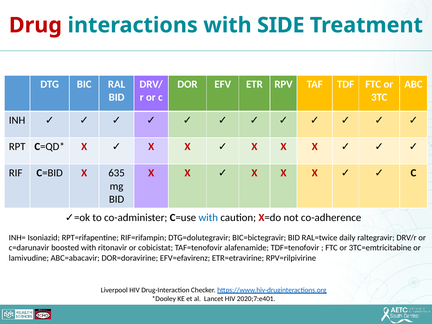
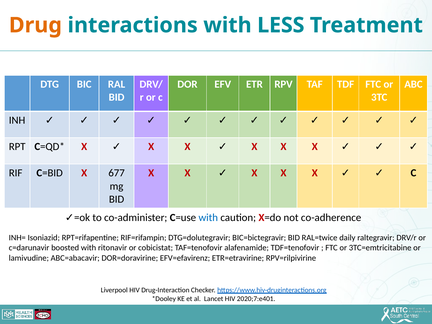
Drug colour: red -> orange
SIDE: SIDE -> LESS
635: 635 -> 677
